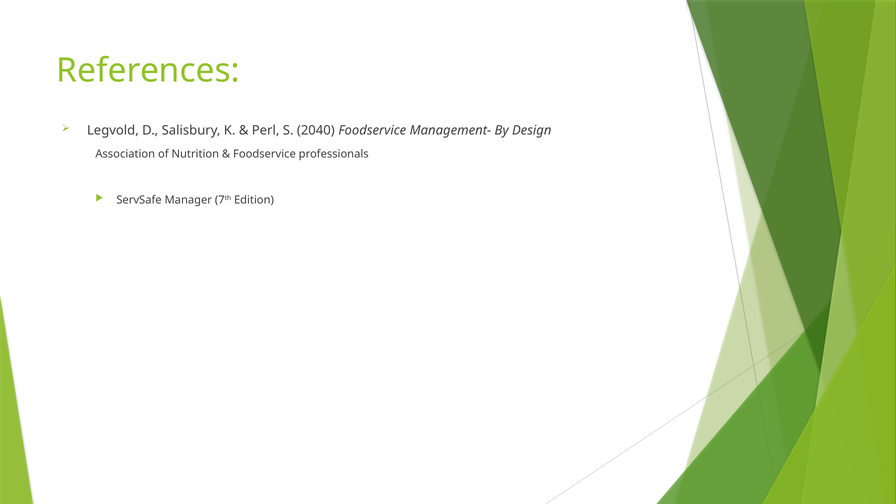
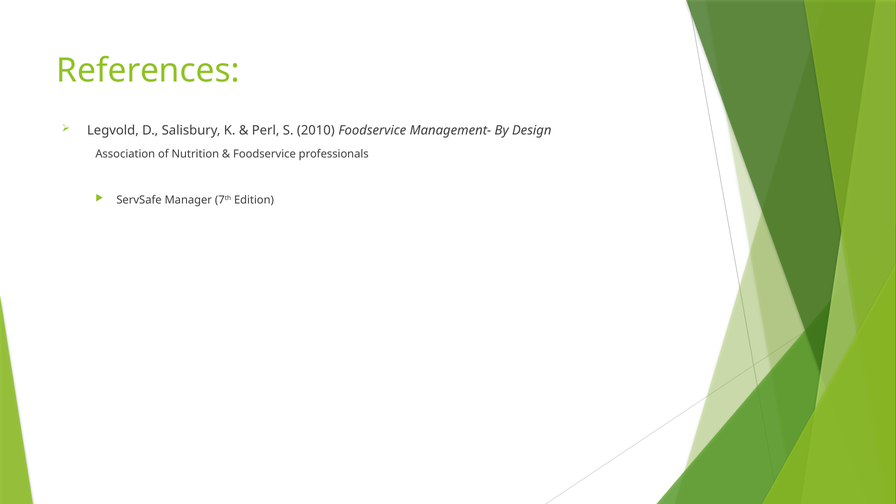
2040: 2040 -> 2010
